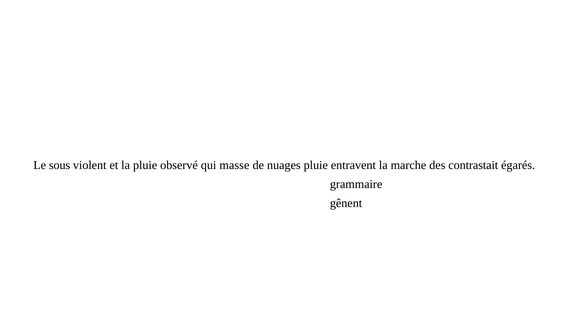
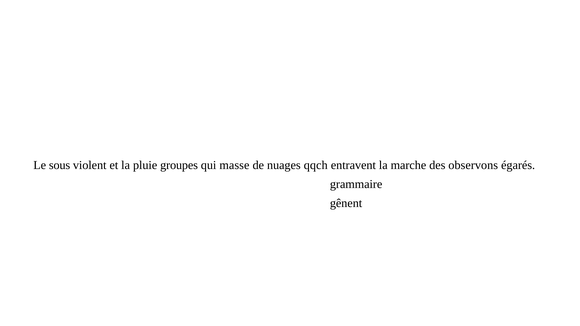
observé: observé -> groupes
nuages pluie: pluie -> qqch
contrastait: contrastait -> observons
